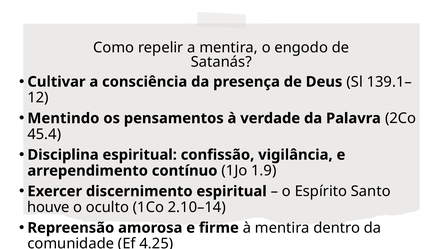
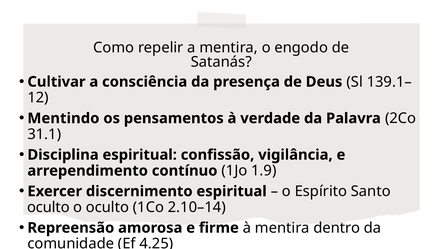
45.4: 45.4 -> 31.1
houve at (48, 207): houve -> oculto
